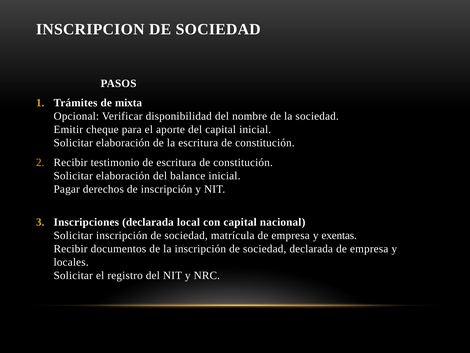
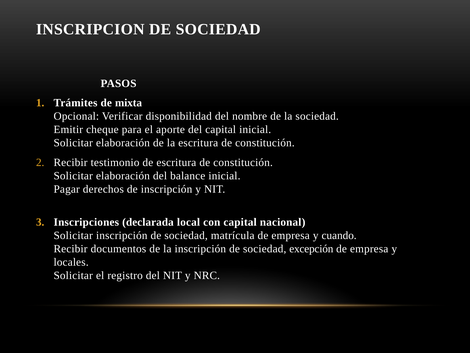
exentas: exentas -> cuando
sociedad declarada: declarada -> excepción
